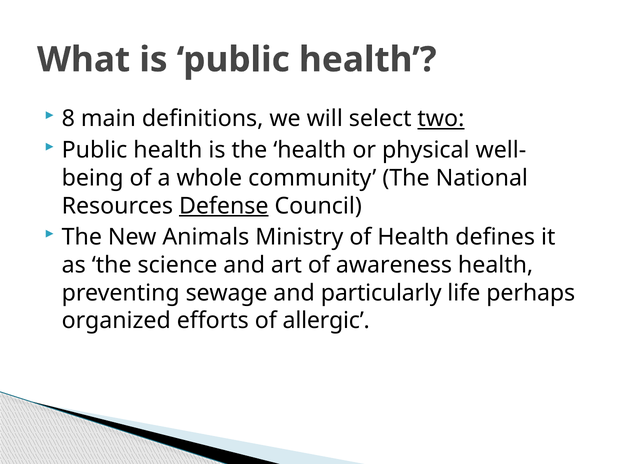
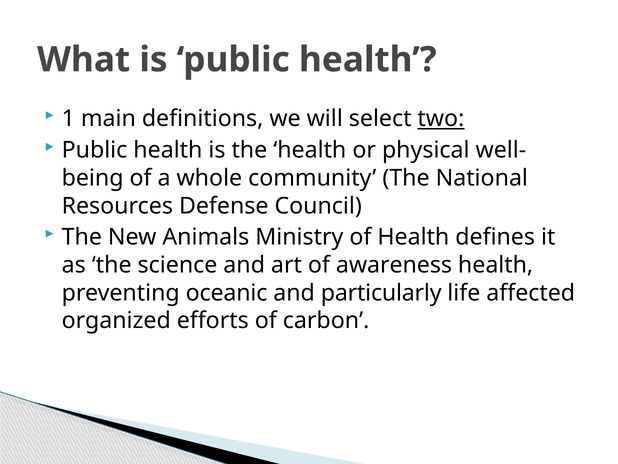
8: 8 -> 1
Defense underline: present -> none
sewage: sewage -> oceanic
perhaps: perhaps -> affected
allergic: allergic -> carbon
